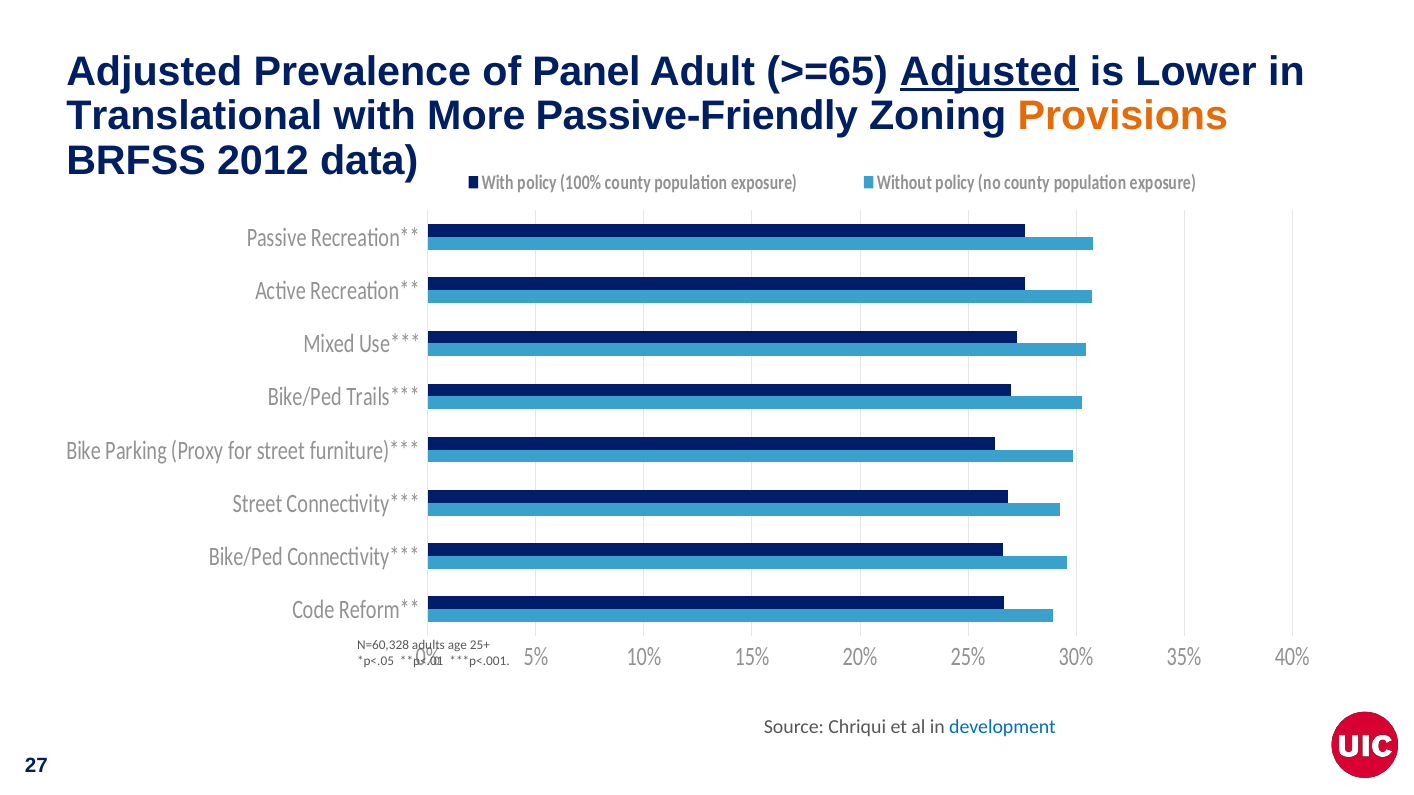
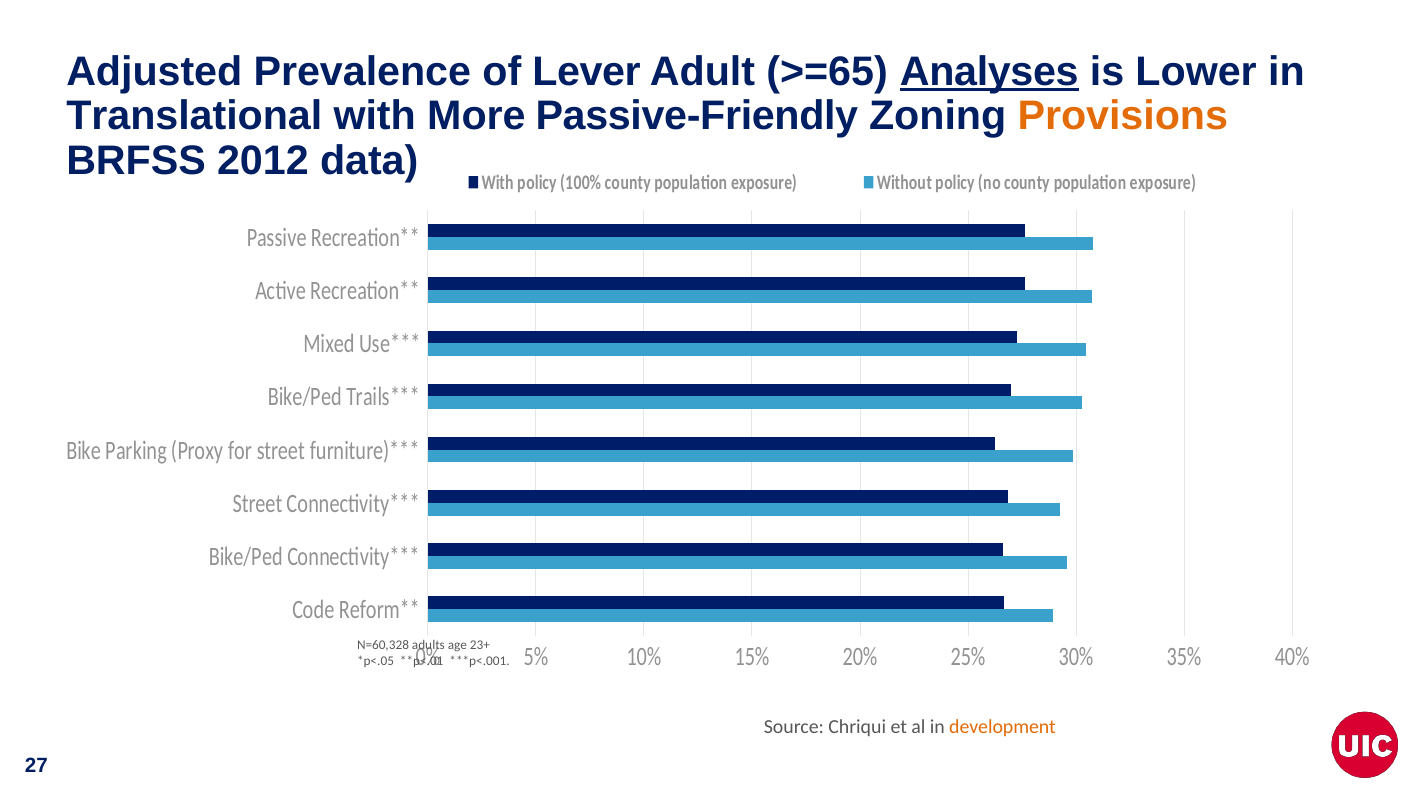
Panel: Panel -> Lever
>=65 Adjusted: Adjusted -> Analyses
25+: 25+ -> 23+
development colour: blue -> orange
